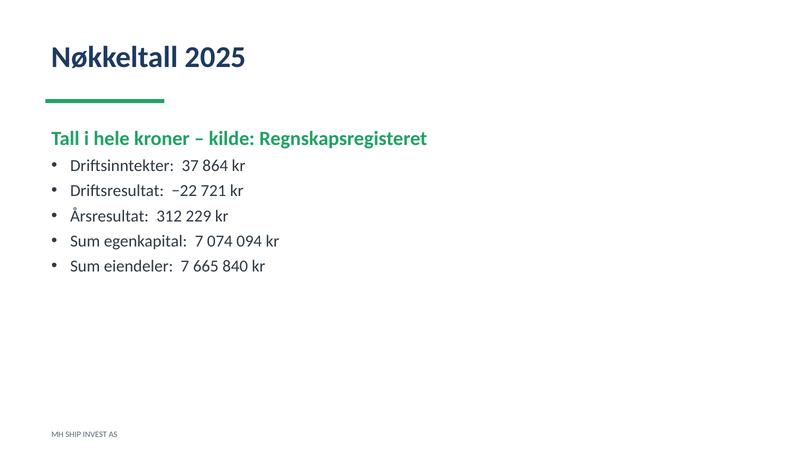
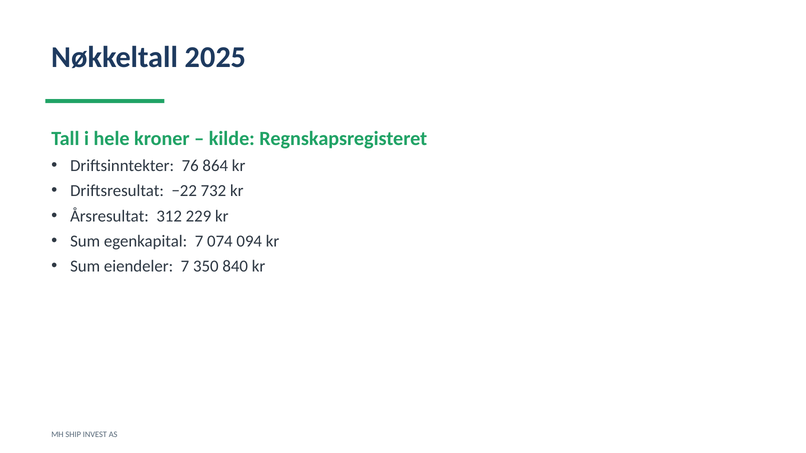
37: 37 -> 76
721: 721 -> 732
665: 665 -> 350
